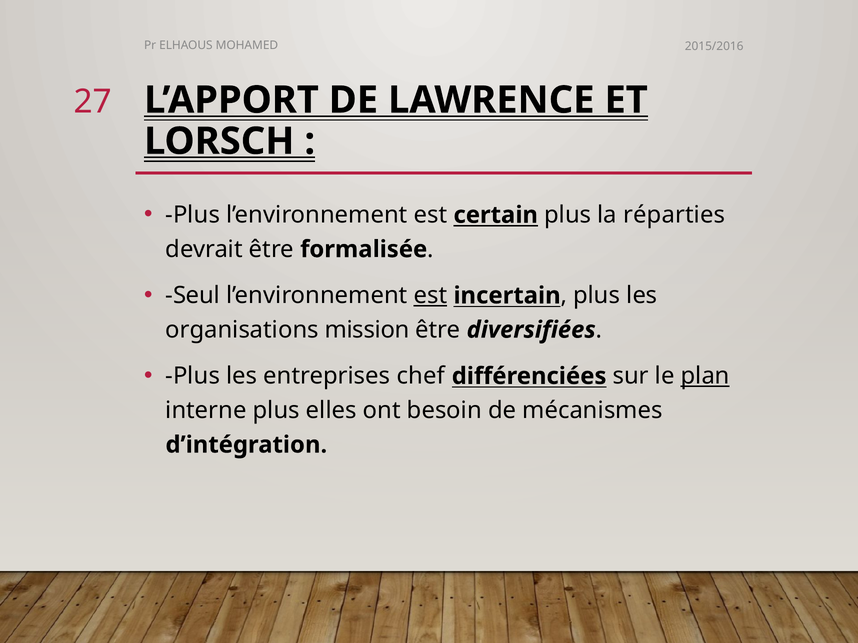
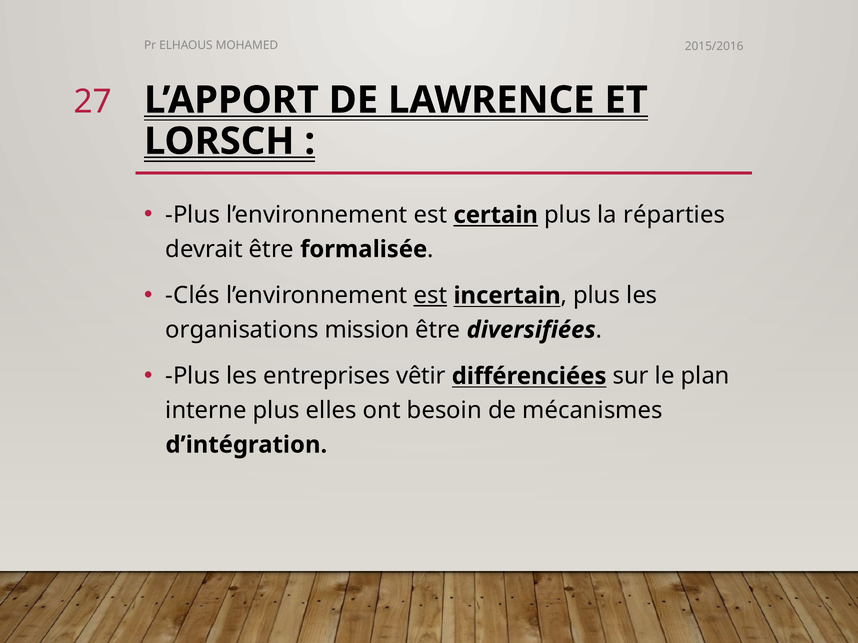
Seul: Seul -> Clés
chef: chef -> vêtir
plan underline: present -> none
